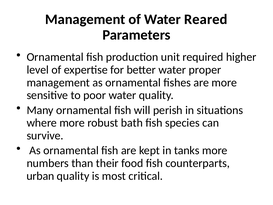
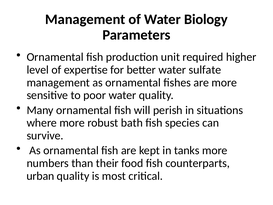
Reared: Reared -> Biology
proper: proper -> sulfate
